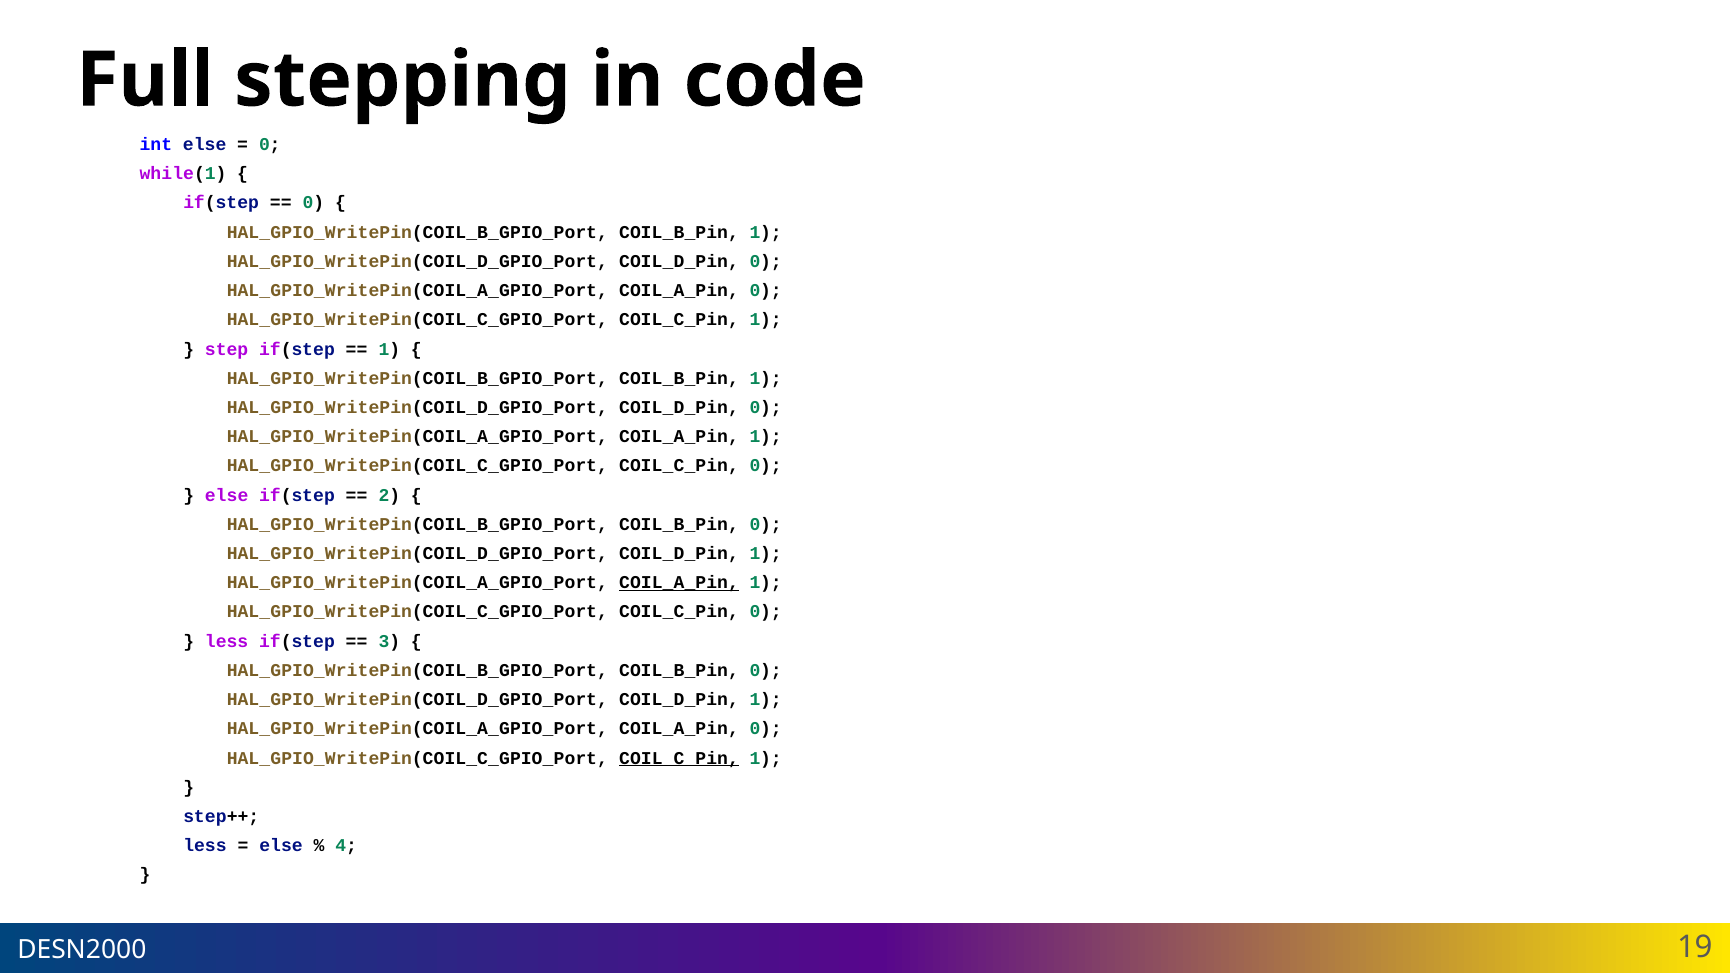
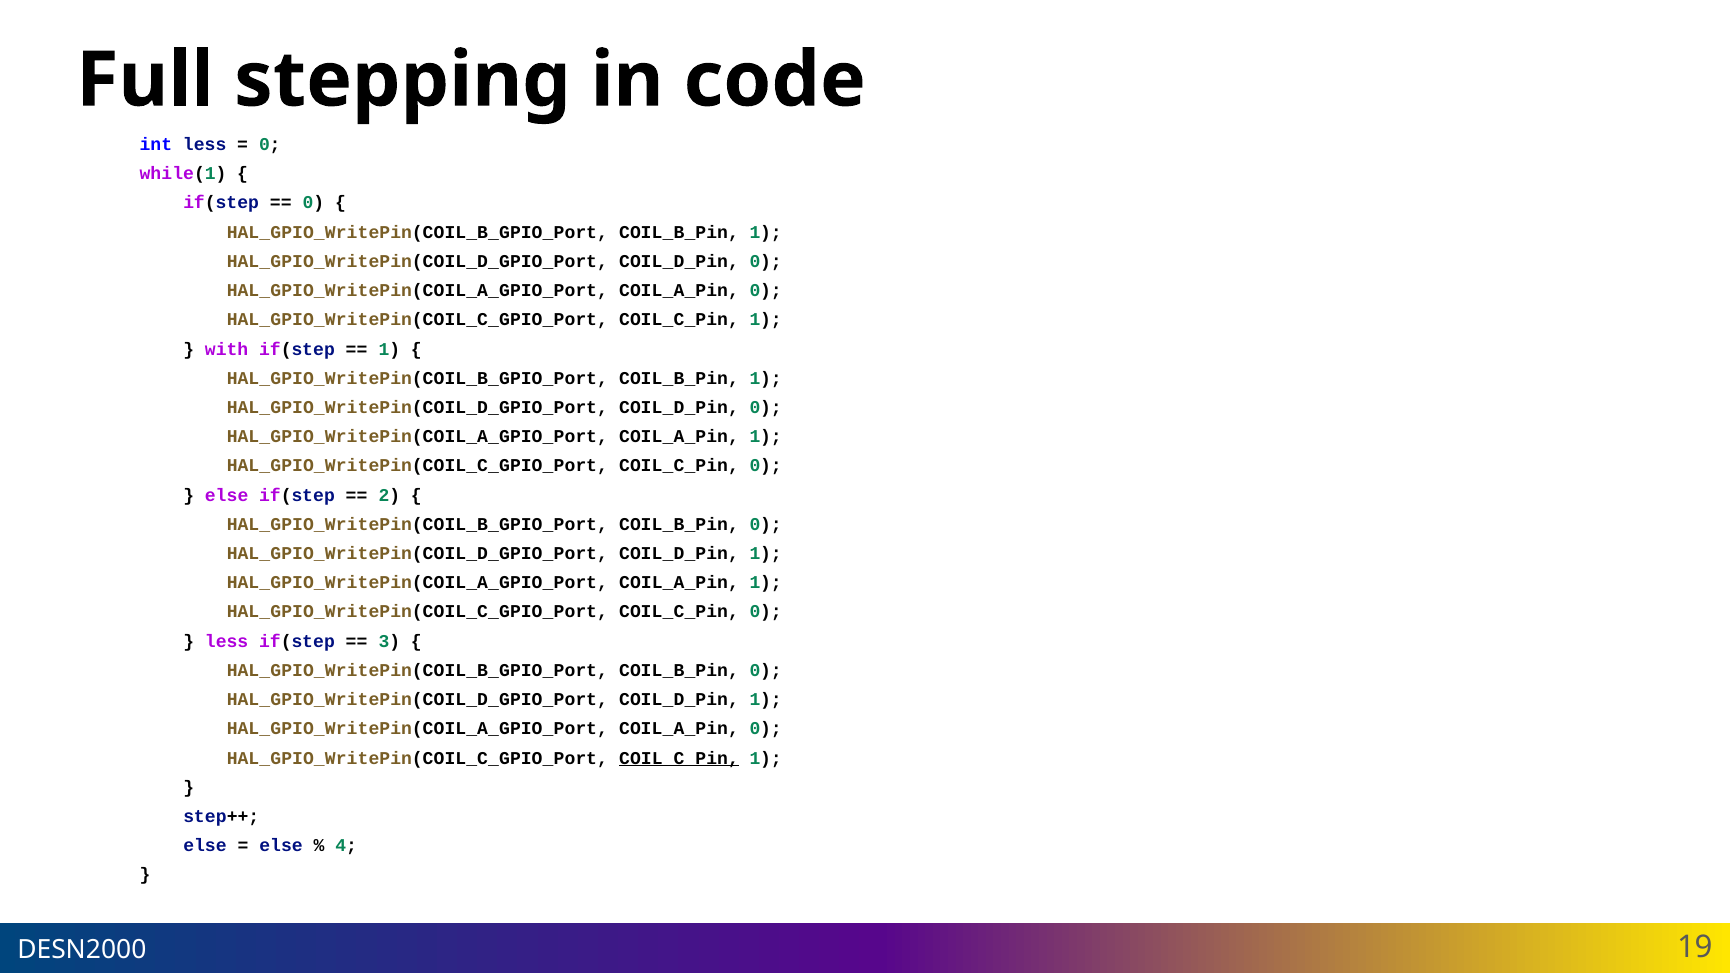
else at (205, 145): else -> less
step: step -> with
COIL_A_Pin at (679, 583) underline: present -> none
less at (205, 846): less -> else
